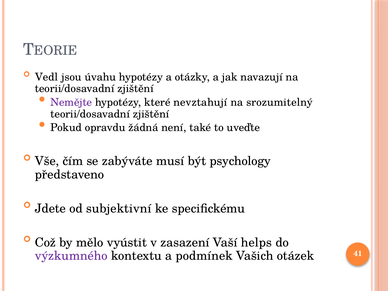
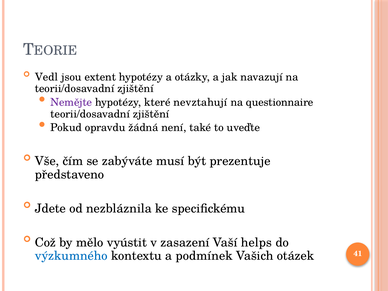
úvahu: úvahu -> extent
srozumitelný: srozumitelný -> questionnaire
psychology: psychology -> prezentuje
subjektivní: subjektivní -> nezbláznila
výzkumného colour: purple -> blue
